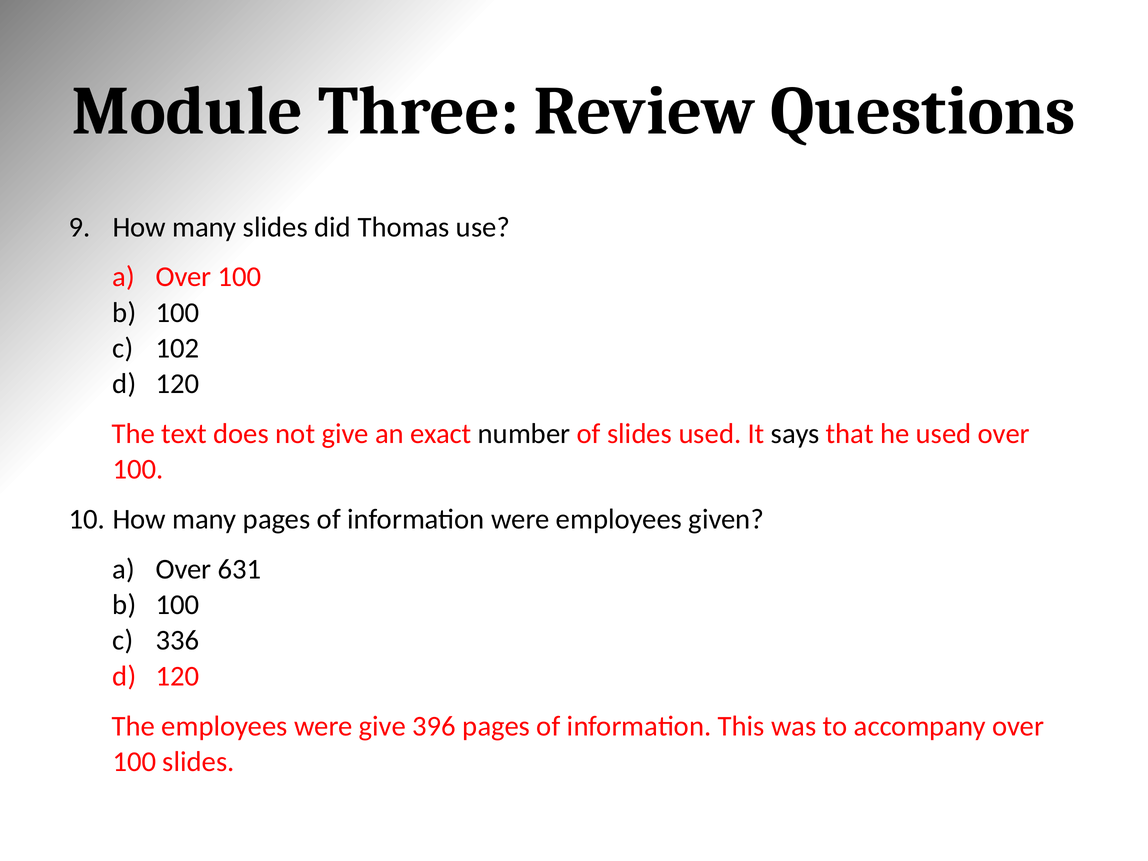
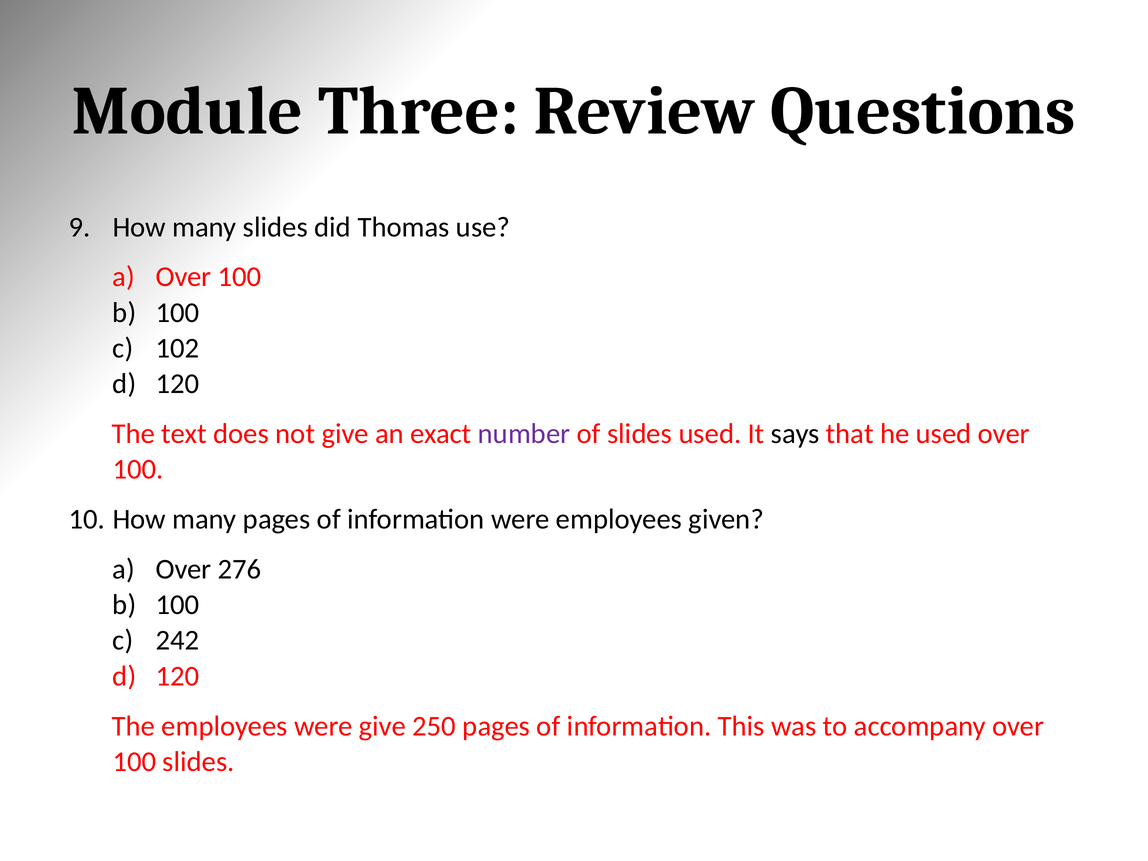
number colour: black -> purple
631: 631 -> 276
336: 336 -> 242
396: 396 -> 250
